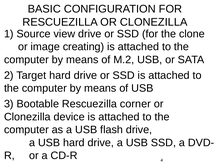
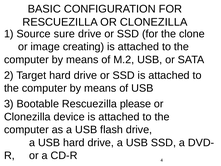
view: view -> sure
corner: corner -> please
